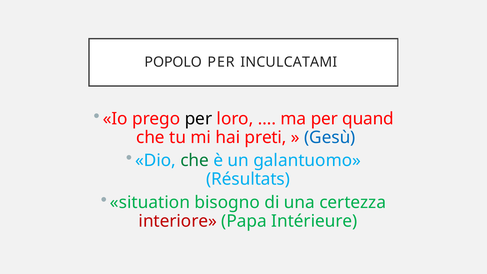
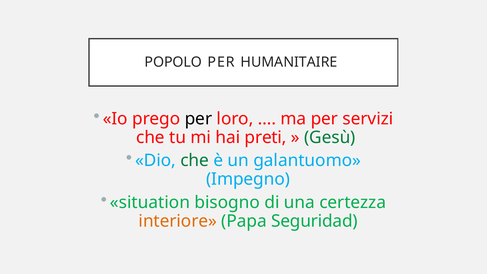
INCULCATAMI: INCULCATAMI -> HUMANITAIRE
quand: quand -> servizi
Gesù colour: blue -> green
Résultats: Résultats -> Impegno
interiore colour: red -> orange
Intérieure: Intérieure -> Seguridad
